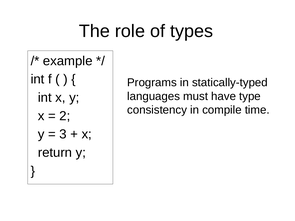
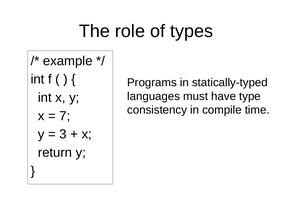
2: 2 -> 7
